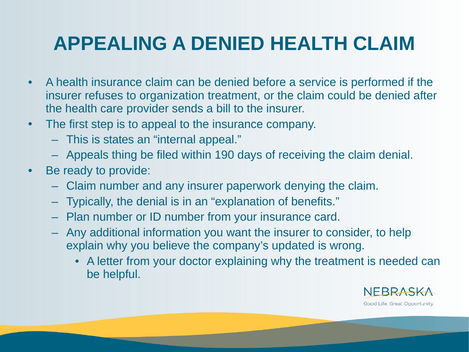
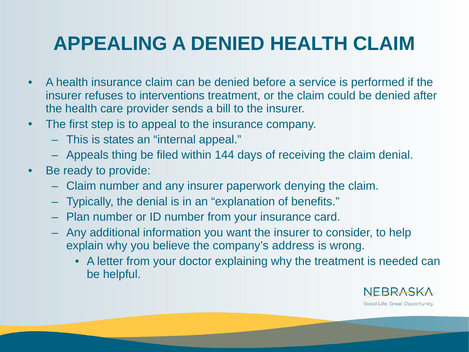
organization: organization -> interventions
190: 190 -> 144
updated: updated -> address
